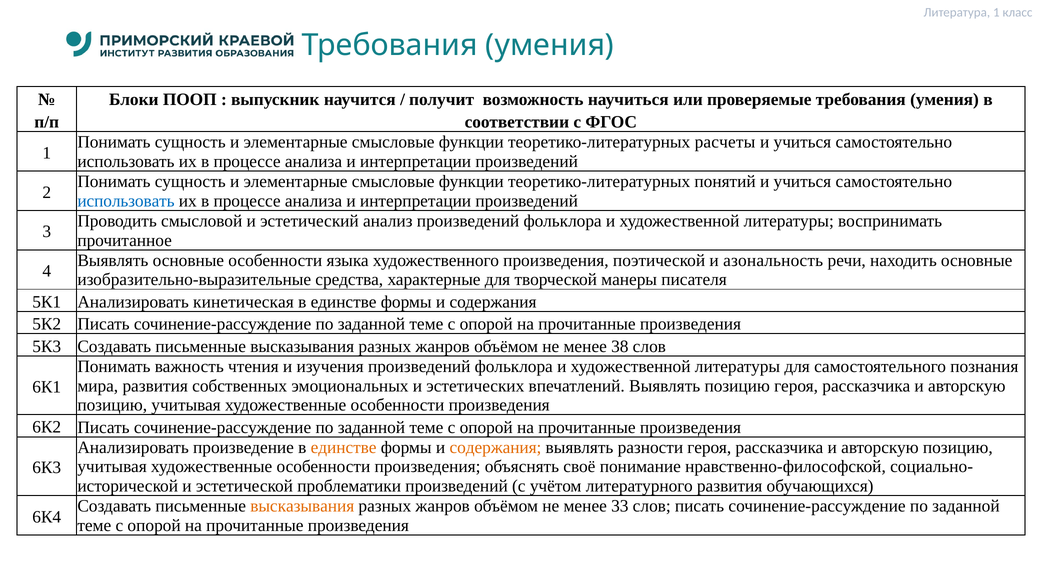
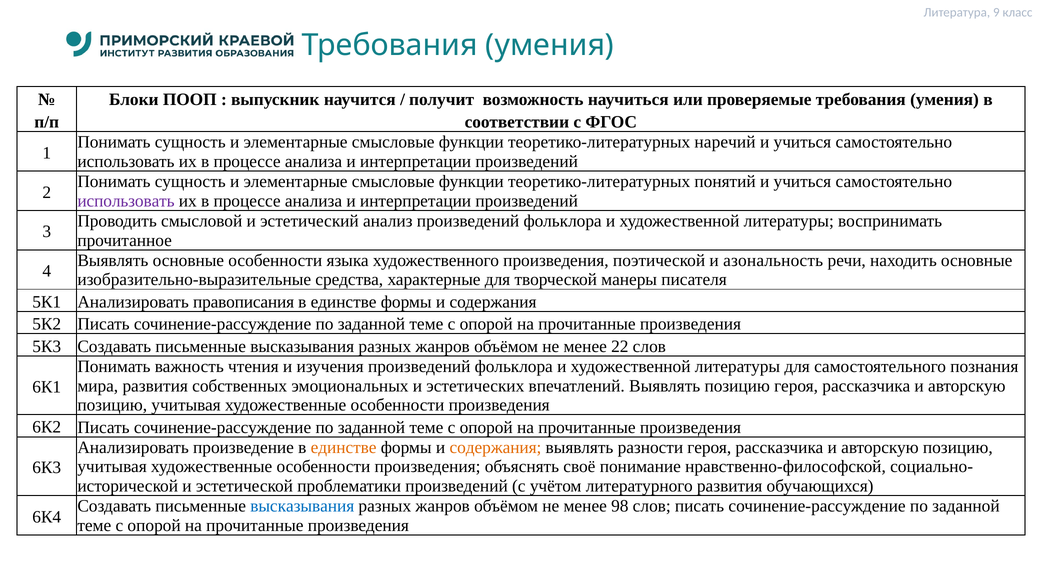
Литература 1: 1 -> 9
расчеты: расчеты -> наречий
использовать at (126, 201) colour: blue -> purple
кинетическая: кинетическая -> правописания
38: 38 -> 22
высказывания at (302, 506) colour: orange -> blue
33: 33 -> 98
